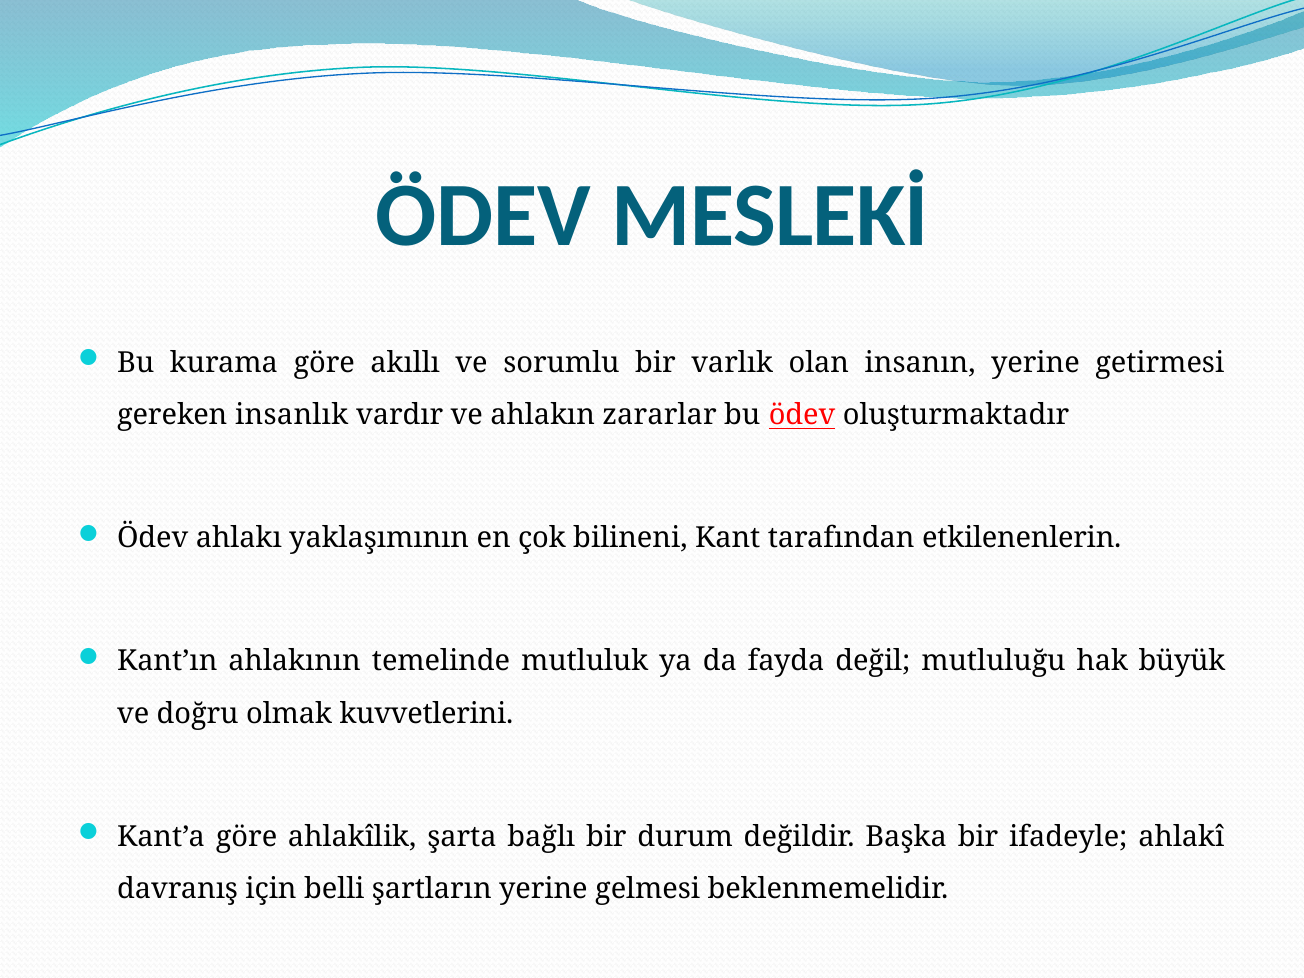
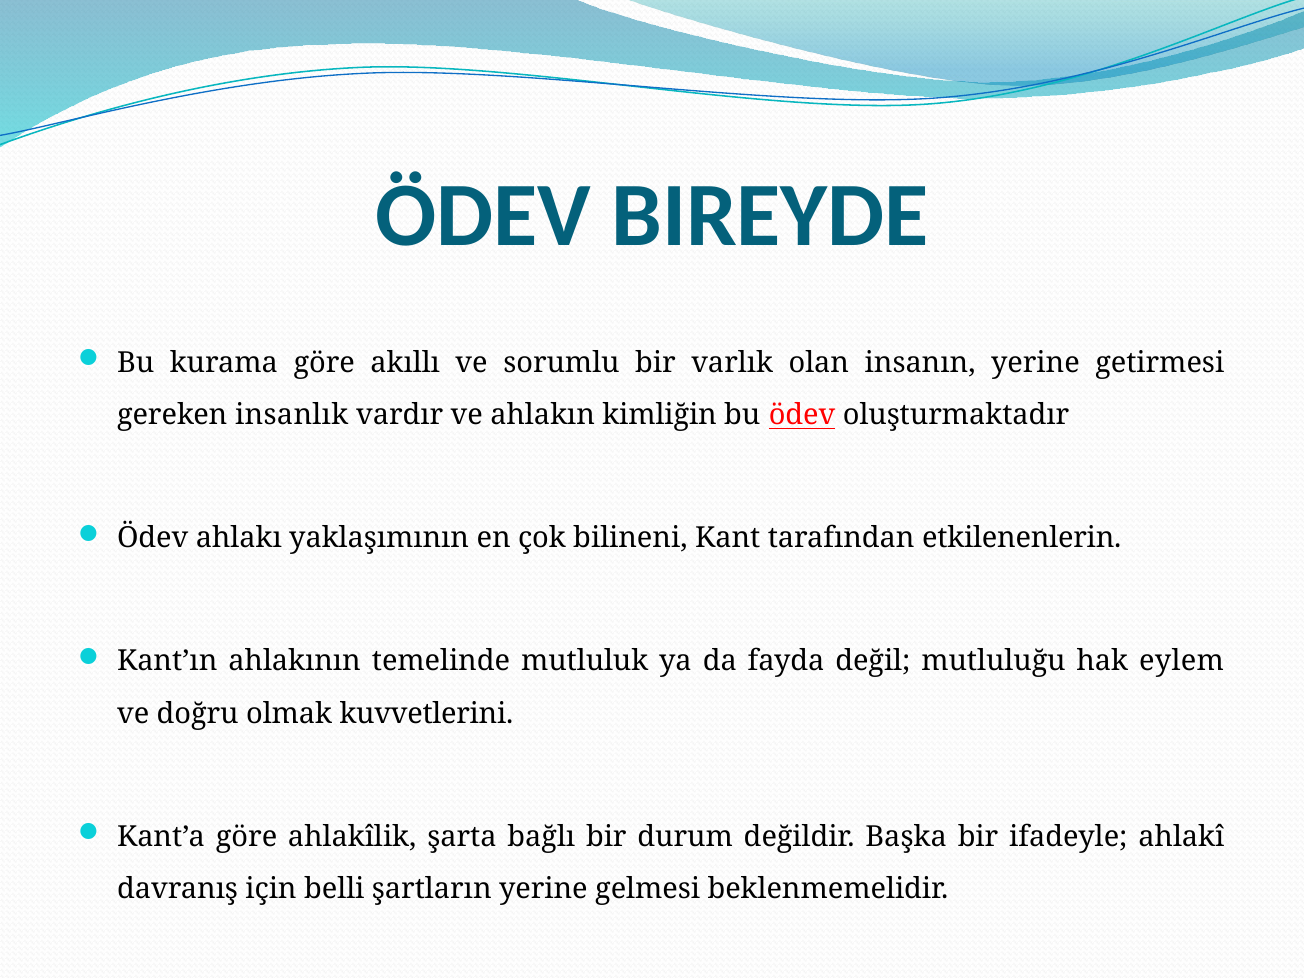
MESLEKİ: MESLEKİ -> BIREYDE
zararlar: zararlar -> kimliğin
büyük: büyük -> eylem
